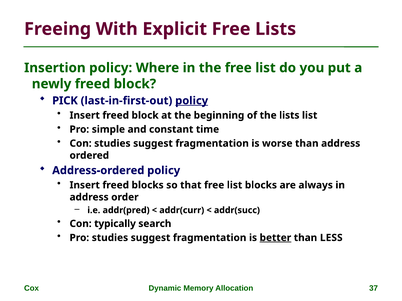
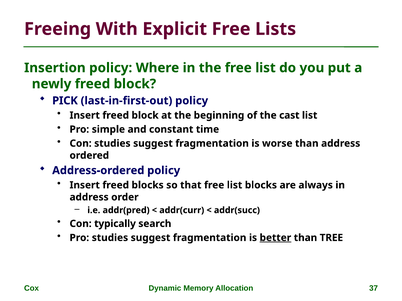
policy at (192, 101) underline: present -> none
the lists: lists -> cast
LESS: LESS -> TREE
